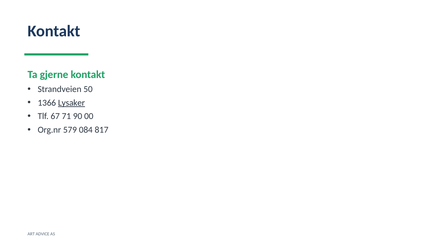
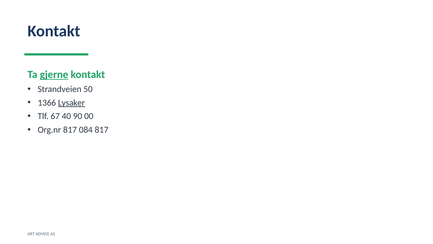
gjerne underline: none -> present
71: 71 -> 40
Org.nr 579: 579 -> 817
